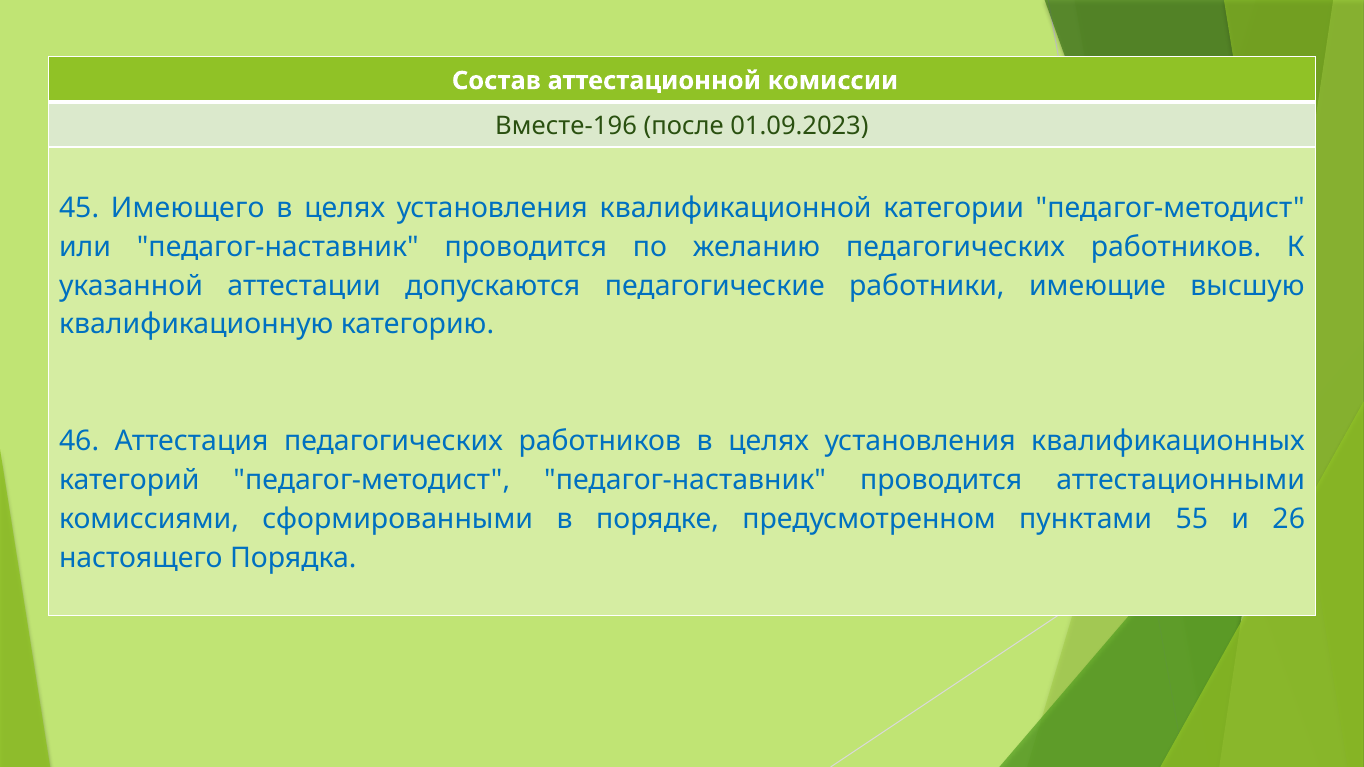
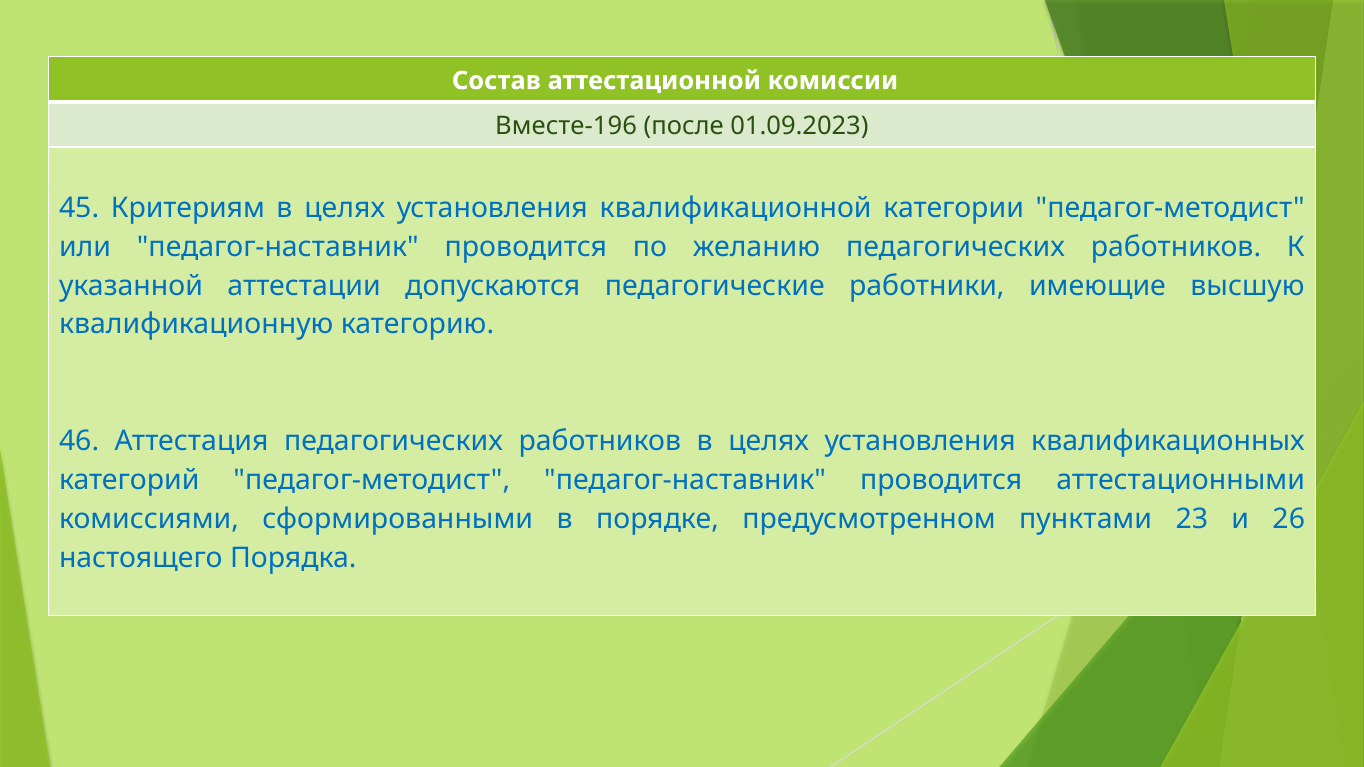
Имеющего: Имеющего -> Критериям
55: 55 -> 23
